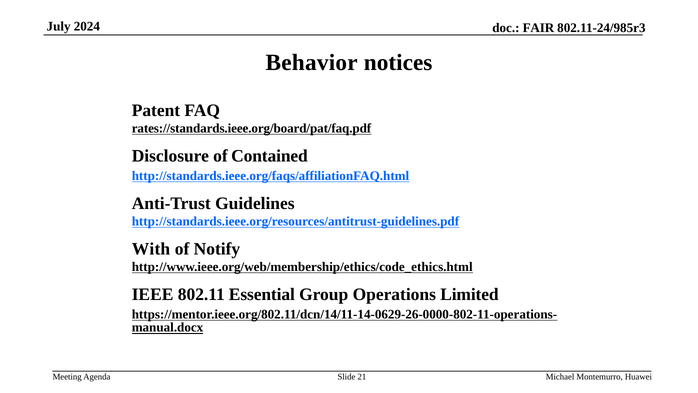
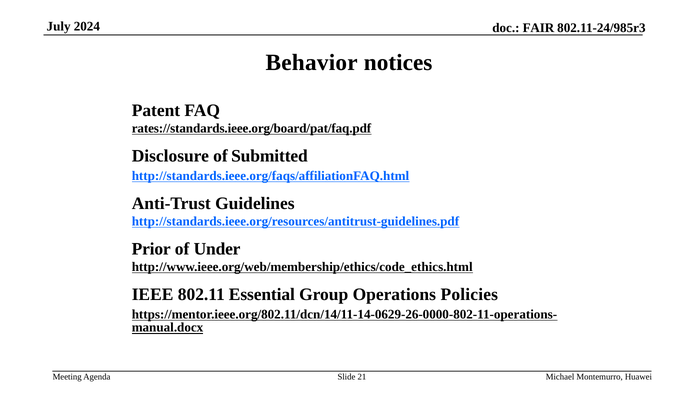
Contained: Contained -> Submitted
With: With -> Prior
Notify: Notify -> Under
Limited: Limited -> Policies
